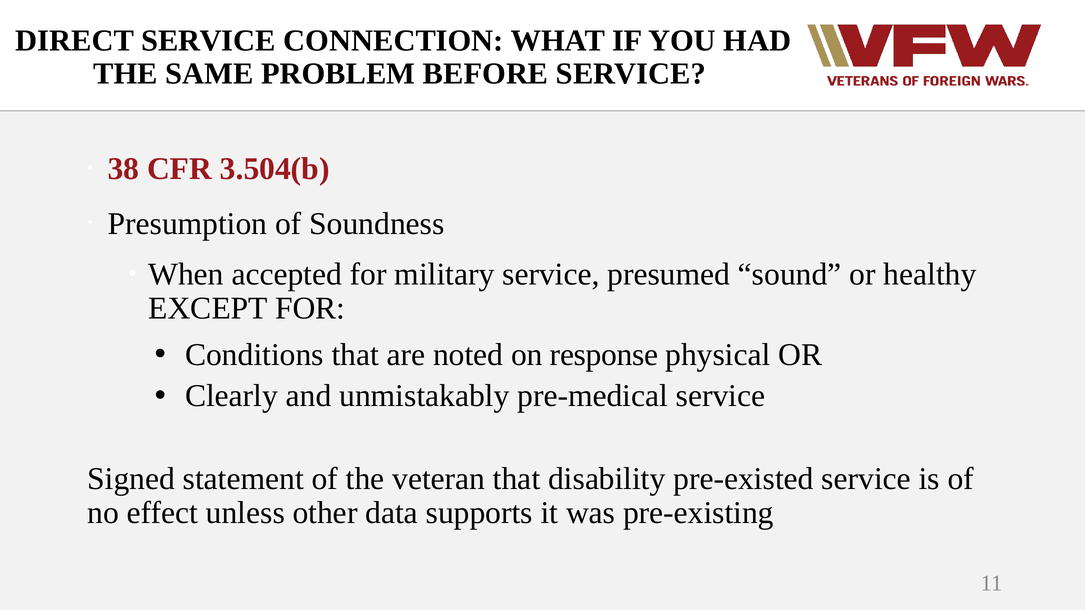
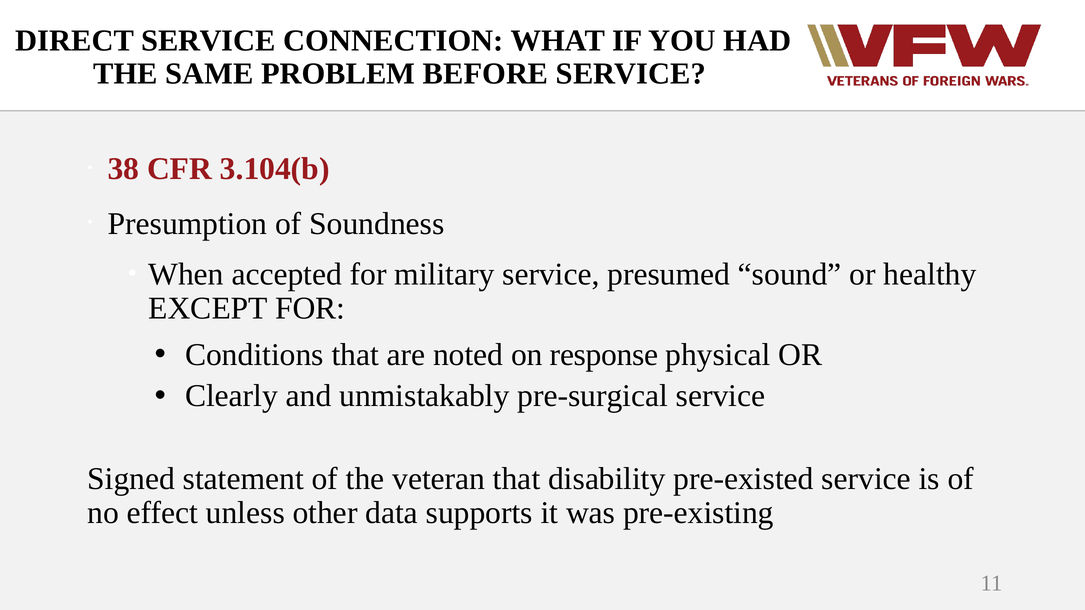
3.504(b: 3.504(b -> 3.104(b
pre-medical: pre-medical -> pre-surgical
